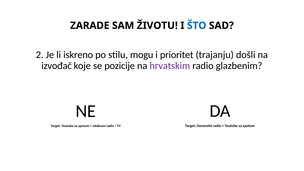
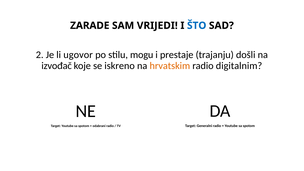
ŽIVOTU: ŽIVOTU -> VRIJEDI
iskreno: iskreno -> ugovor
prioritet: prioritet -> prestaje
pozicije: pozicije -> iskreno
hrvatskim colour: purple -> orange
glazbenim: glazbenim -> digitalnim
